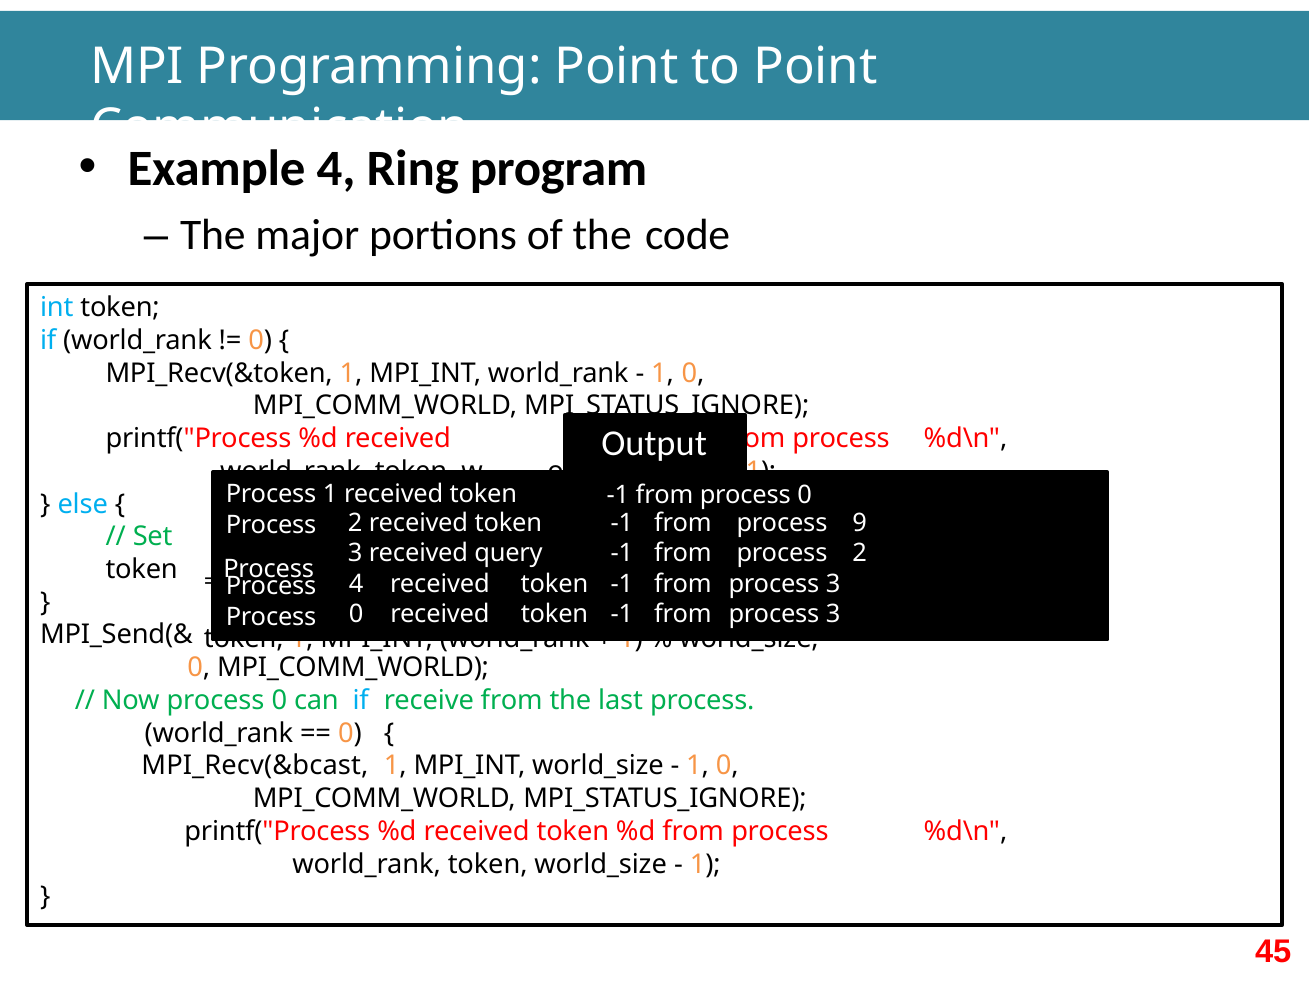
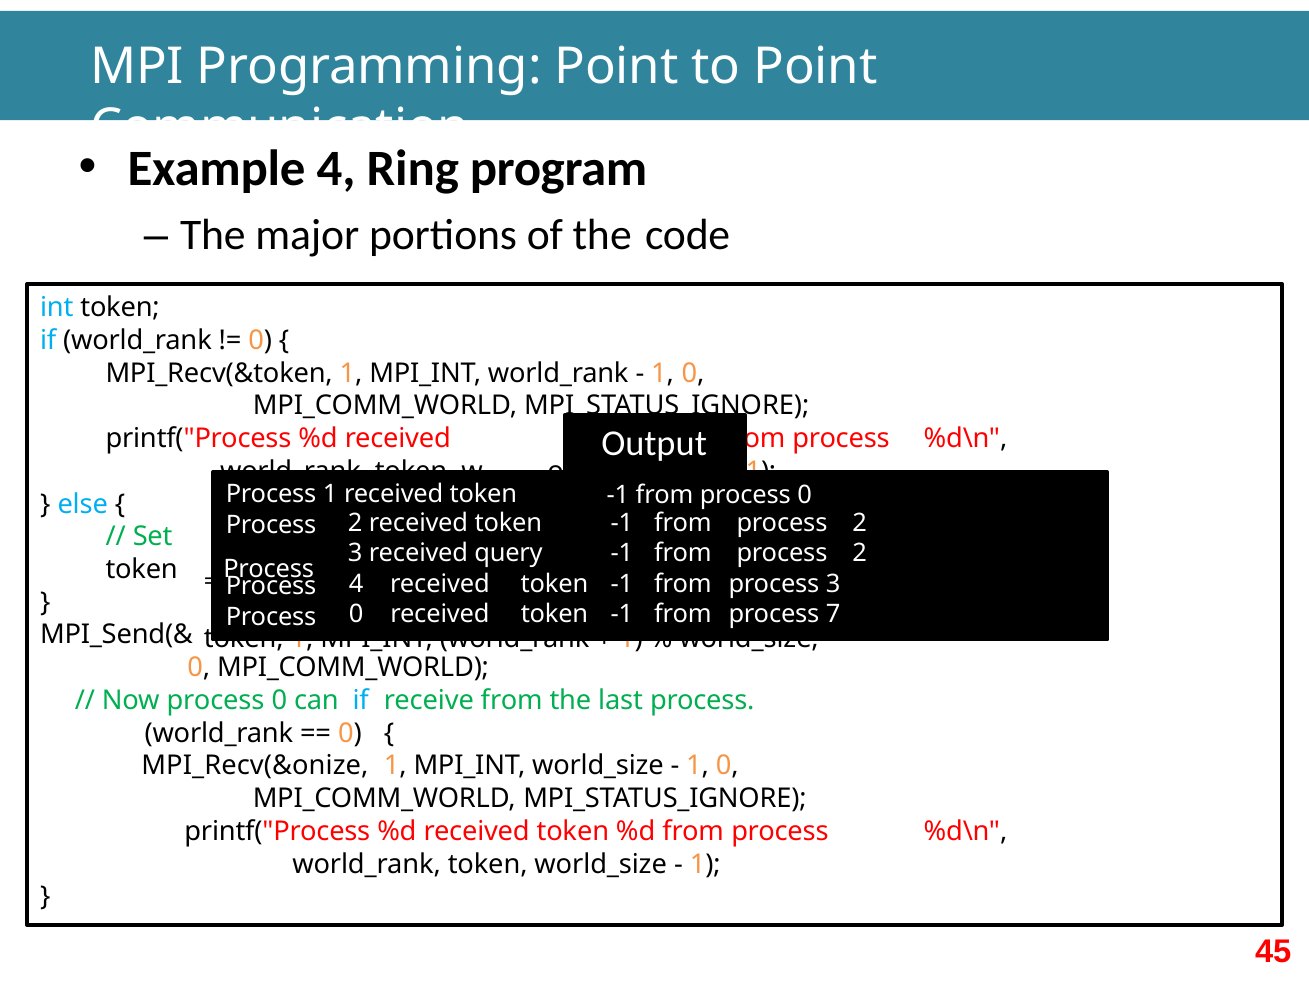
9 at (860, 523): 9 -> 2
3 at (833, 614): 3 -> 7
MPI_Recv(&bcast: MPI_Recv(&bcast -> MPI_Recv(&onize
